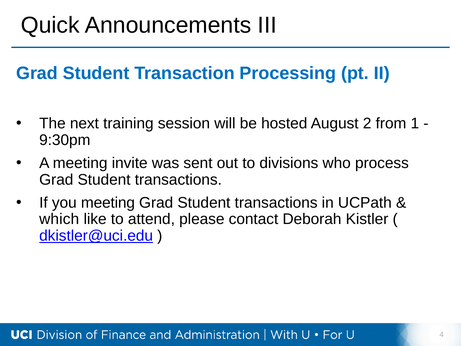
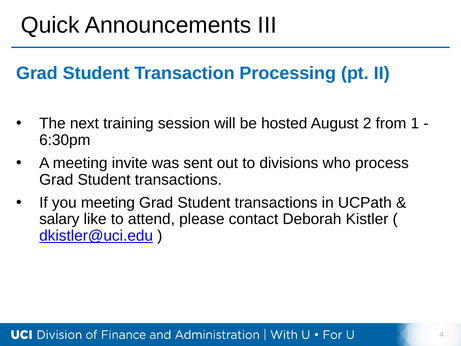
9:30pm: 9:30pm -> 6:30pm
which: which -> salary
